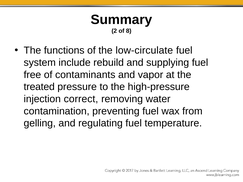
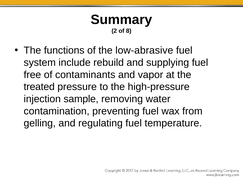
low-circulate: low-circulate -> low-abrasive
correct: correct -> sample
